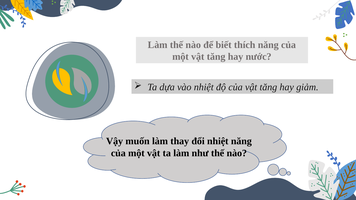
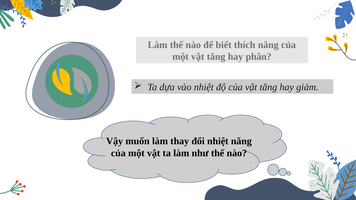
nước: nước -> phân
